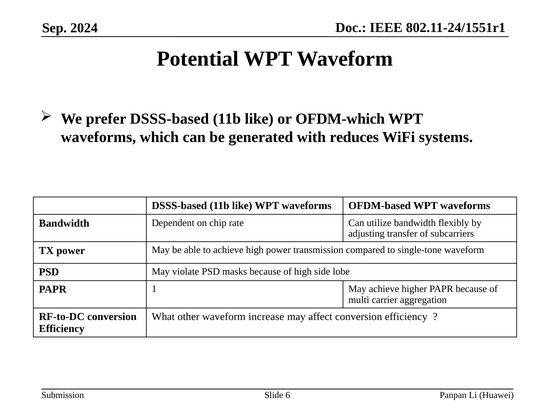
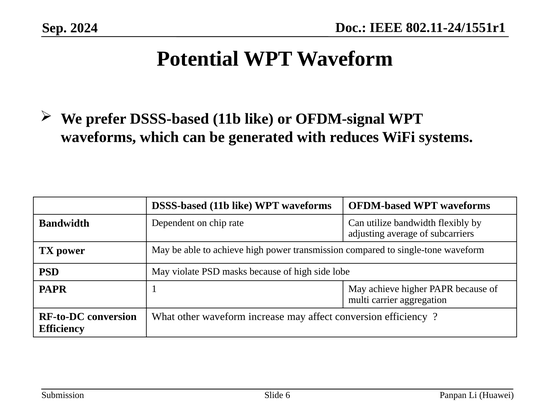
OFDM-which: OFDM-which -> OFDM-signal
transfer: transfer -> average
